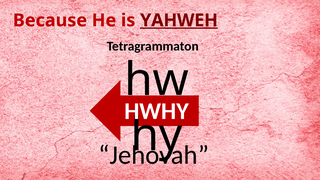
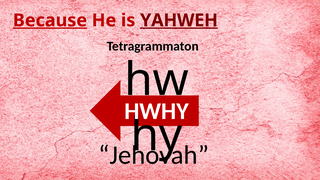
Because underline: none -> present
